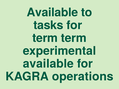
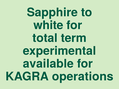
Available at (52, 12): Available -> Sapphire
tasks: tasks -> white
term at (45, 38): term -> total
